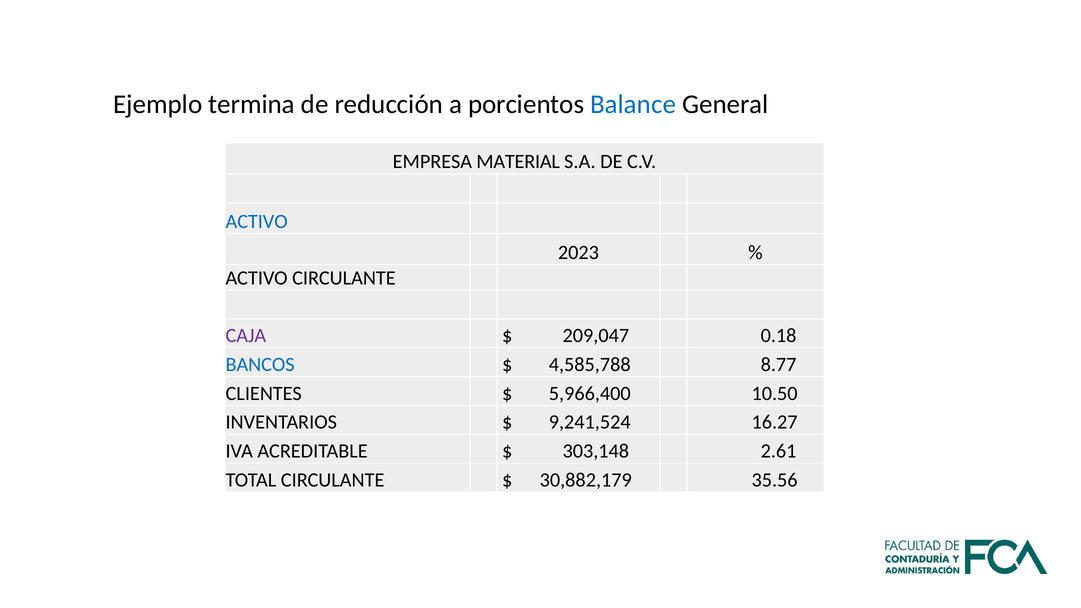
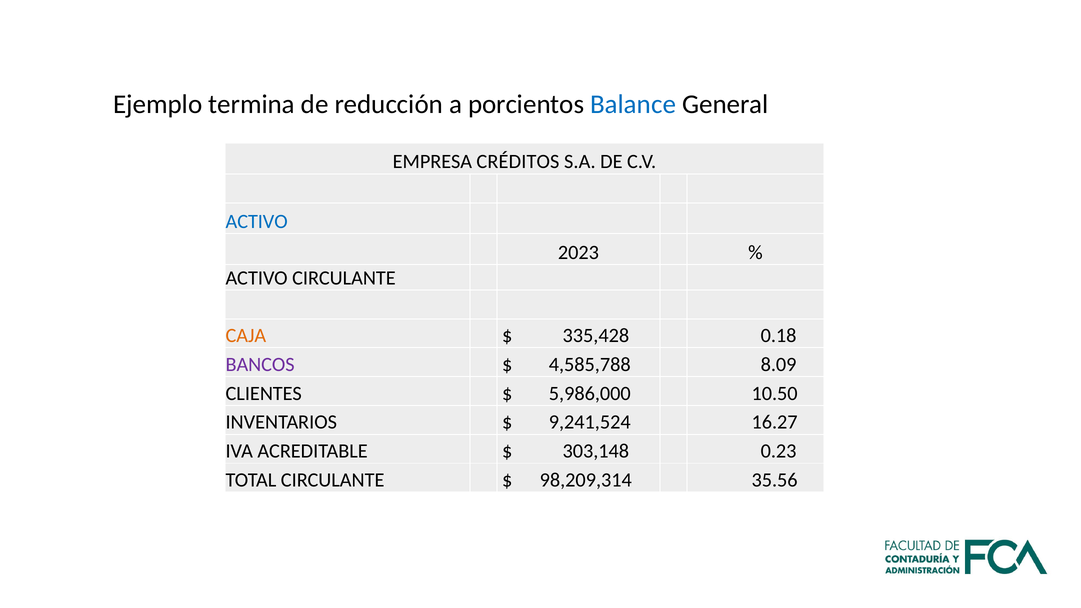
MATERIAL: MATERIAL -> CRÉDITOS
CAJA colour: purple -> orange
209,047: 209,047 -> 335,428
BANCOS colour: blue -> purple
8.77: 8.77 -> 8.09
5,966,400: 5,966,400 -> 5,986,000
2.61: 2.61 -> 0.23
30,882,179: 30,882,179 -> 98,209,314
